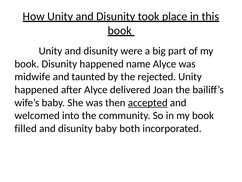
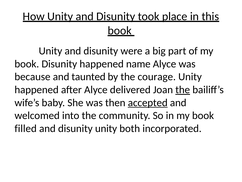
midwife: midwife -> because
rejected: rejected -> courage
the at (183, 89) underline: none -> present
disunity baby: baby -> unity
